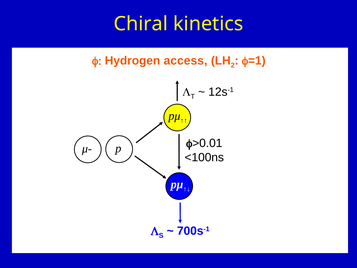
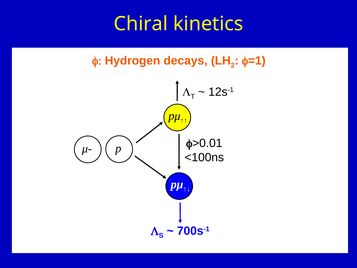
access: access -> decays
